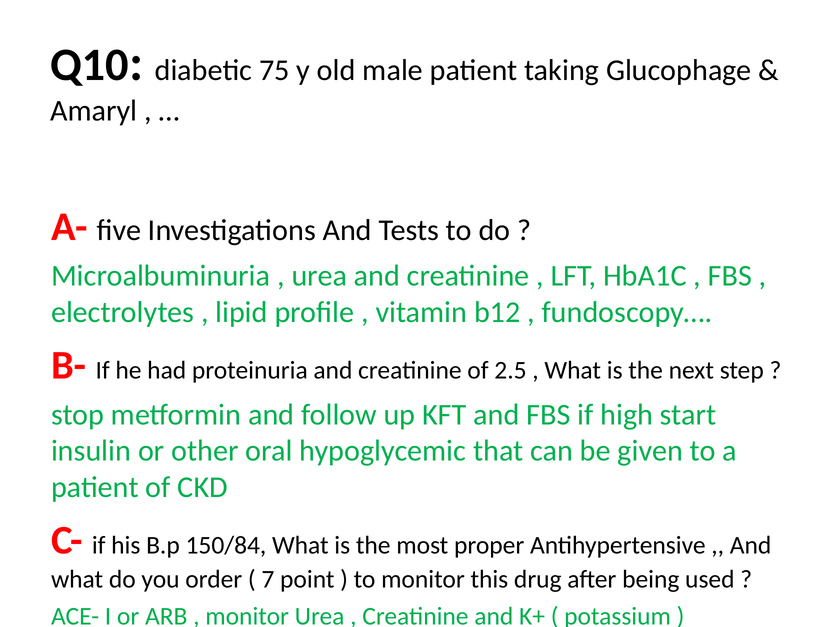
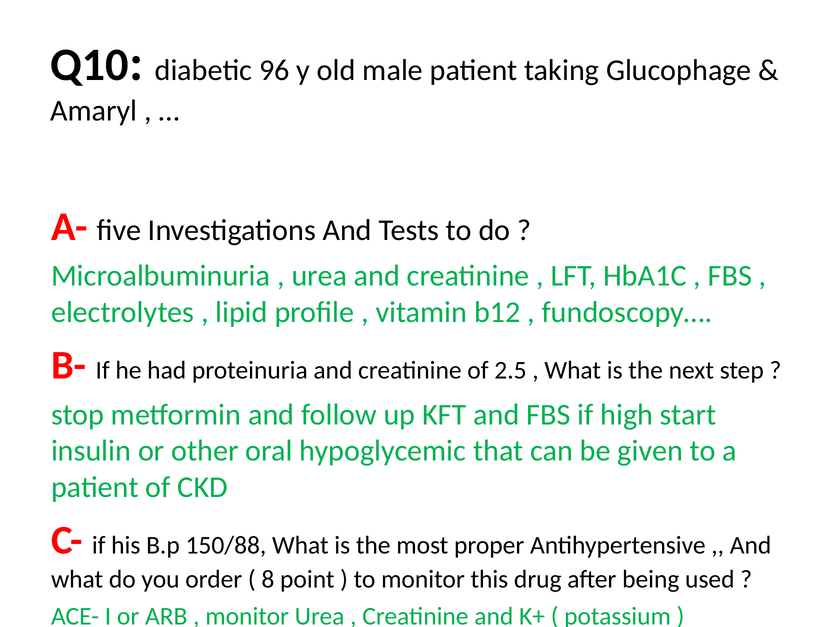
75: 75 -> 96
150/84: 150/84 -> 150/88
7: 7 -> 8
